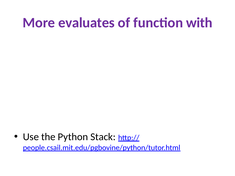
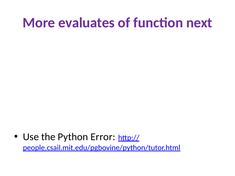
with: with -> next
Stack: Stack -> Error
